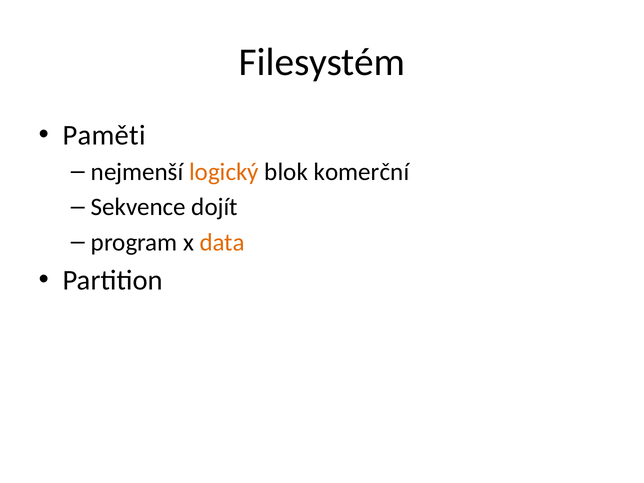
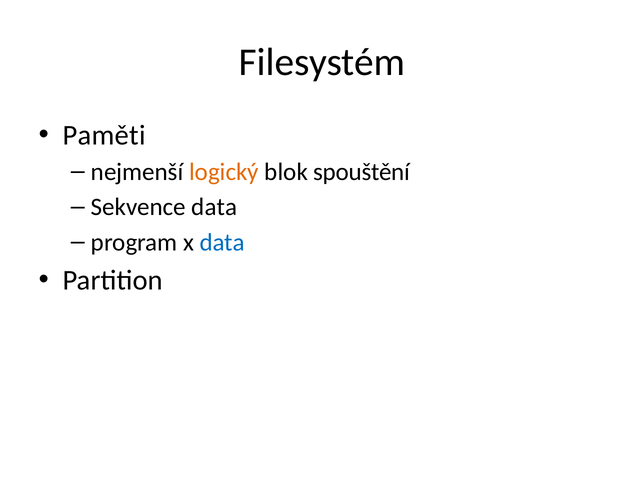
komerční: komerční -> spouštění
Sekvence dojít: dojít -> data
data at (222, 242) colour: orange -> blue
